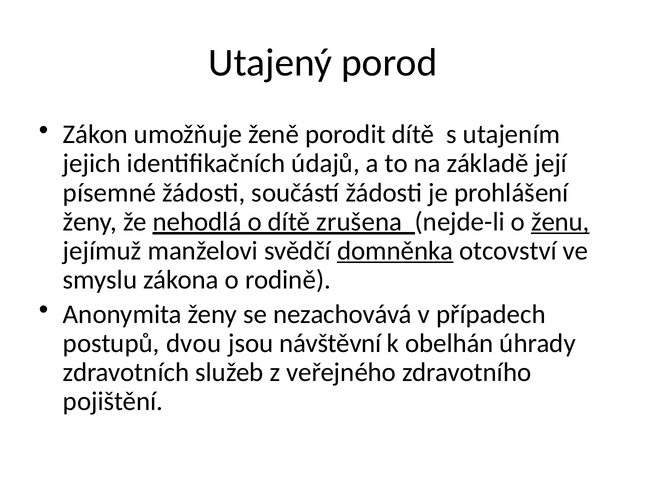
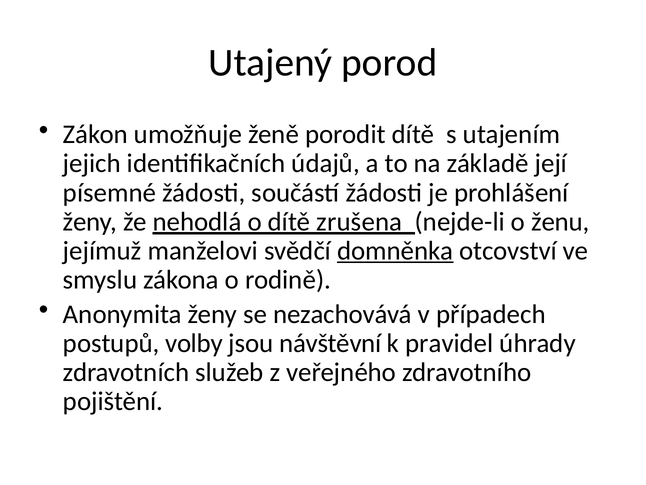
ženu underline: present -> none
dvou: dvou -> volby
obelhán: obelhán -> pravidel
